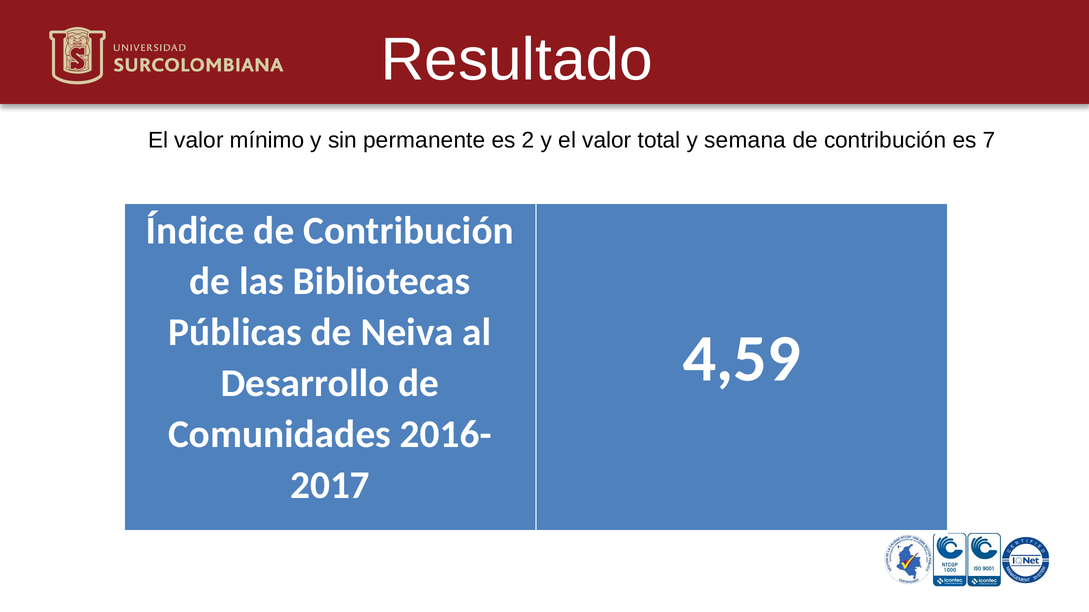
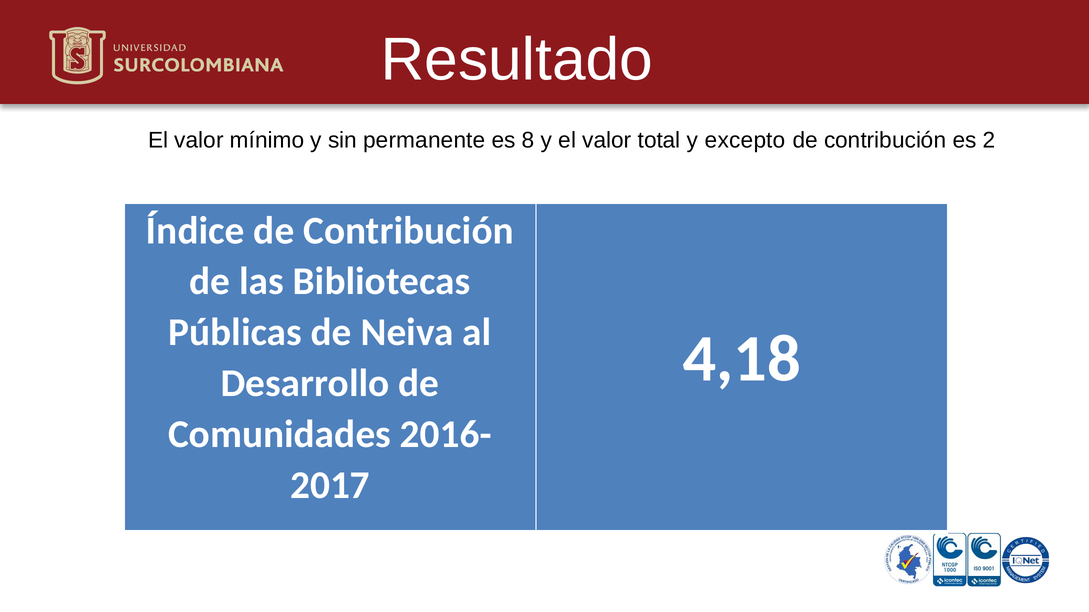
2: 2 -> 8
semana: semana -> excepto
7: 7 -> 2
4,59: 4,59 -> 4,18
